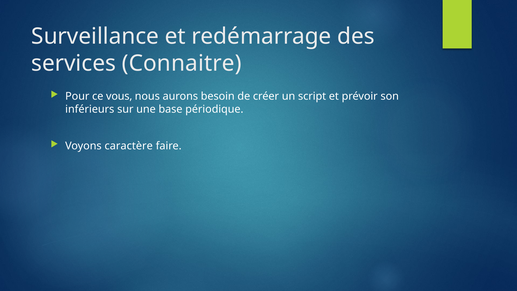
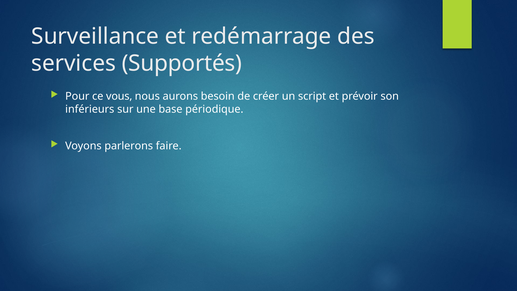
Connaitre: Connaitre -> Supportés
caractère: caractère -> parlerons
